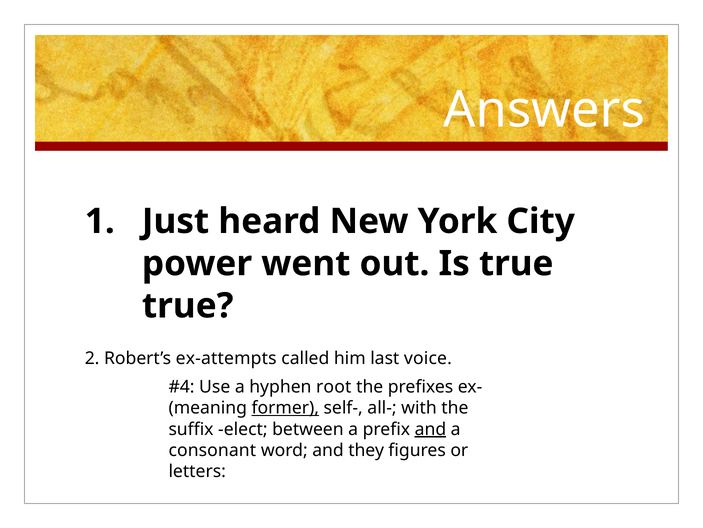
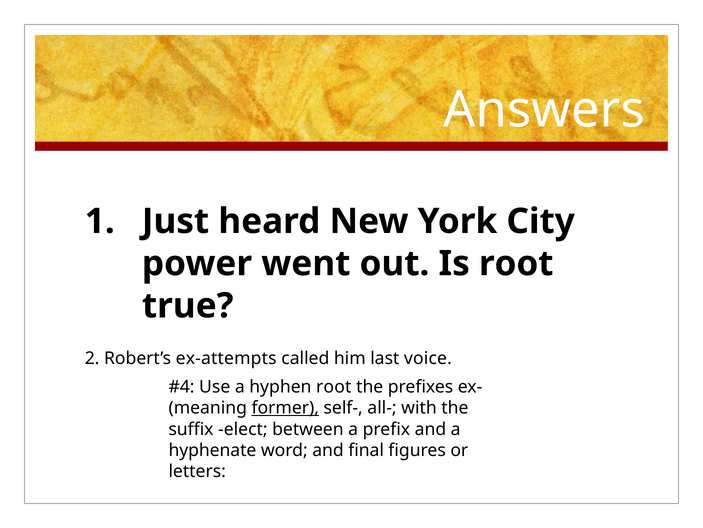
Is true: true -> root
and at (430, 429) underline: present -> none
consonant: consonant -> hyphenate
they: they -> final
